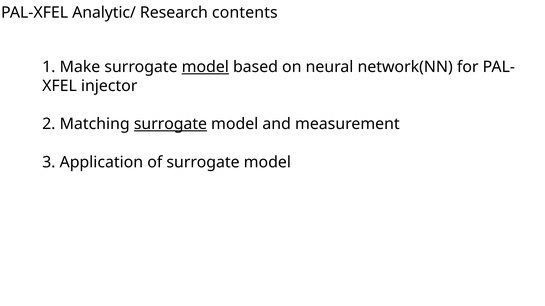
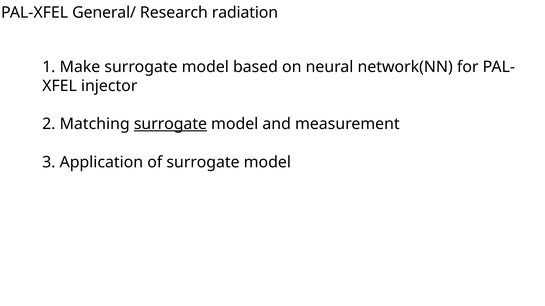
Analytic/: Analytic/ -> General/
contents: contents -> radiation
model at (205, 67) underline: present -> none
